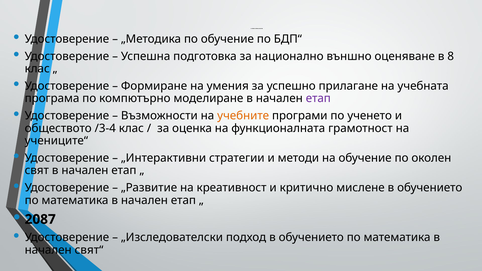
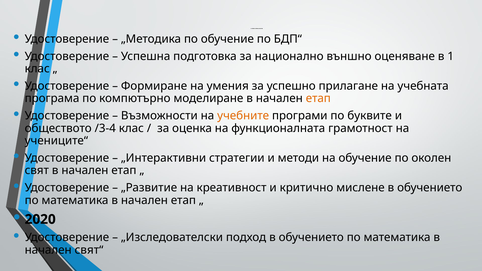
8: 8 -> 1
етап at (318, 99) colour: purple -> orange
ученето: ученето -> буквите
2087: 2087 -> 2020
